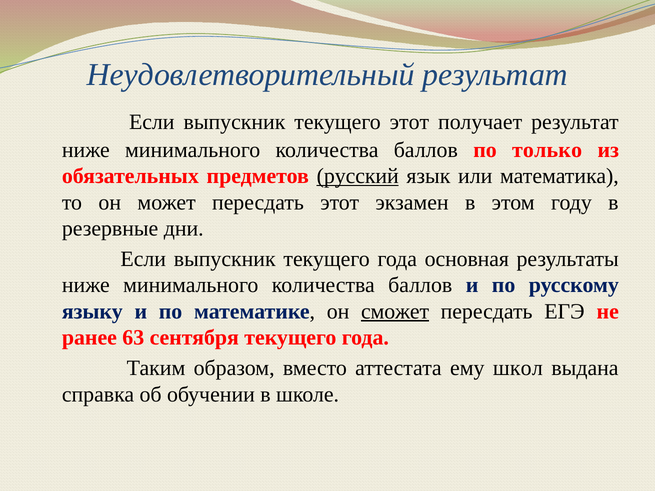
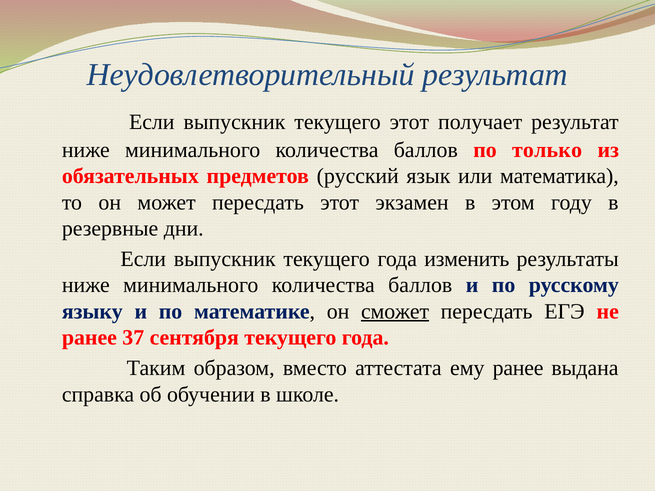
русский underline: present -> none
основная: основная -> изменить
63: 63 -> 37
ему школ: школ -> ранее
